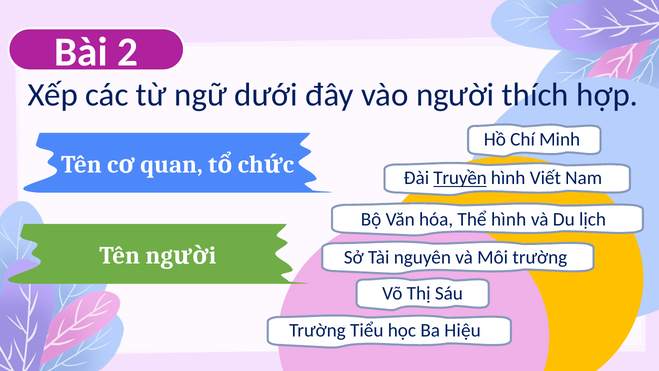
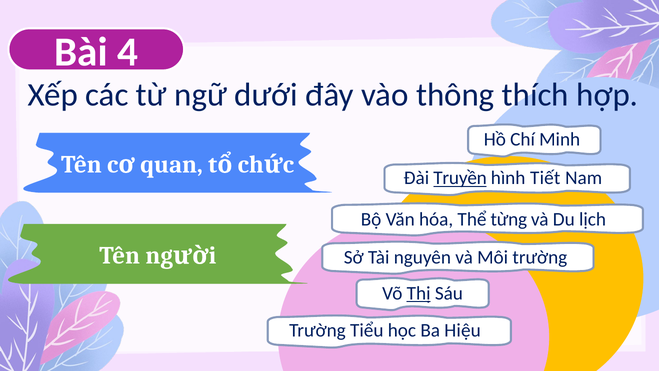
2: 2 -> 4
người: người -> thông
Viết: Viết -> Tiết
Thể hình: hình -> từng
Thị underline: none -> present
